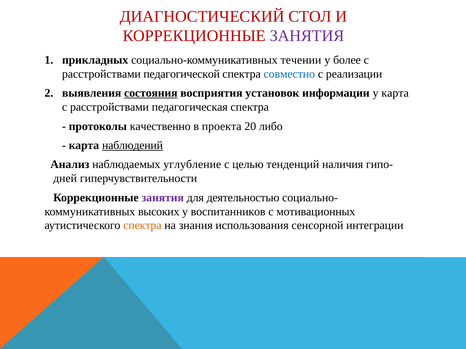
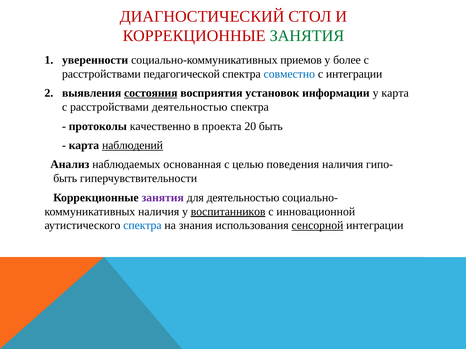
ЗАНЯТИЯ at (307, 36) colour: purple -> green
прикладных: прикладных -> уверенности
течении: течении -> приемов
с реализации: реализации -> интеграции
расстройствами педагогическая: педагогическая -> деятельностью
20 либо: либо -> быть
углубление: углубление -> основанная
тенденций: тенденций -> поведения
дней at (65, 179): дней -> быть
высоких at (159, 212): высоких -> наличия
воспитанников underline: none -> present
мотивационных: мотивационных -> инновационной
спектра at (142, 226) colour: orange -> blue
сенсорной underline: none -> present
